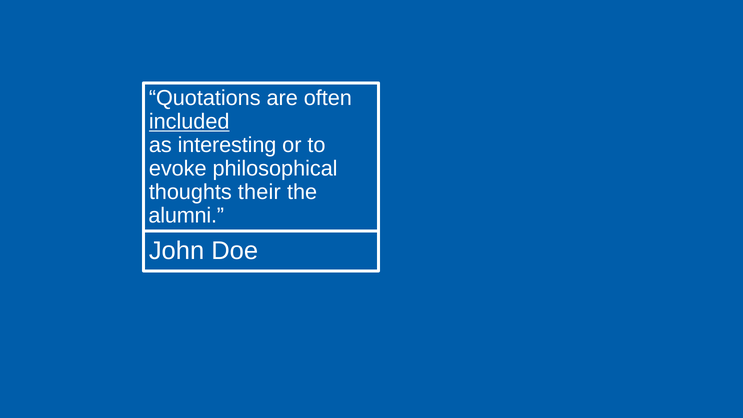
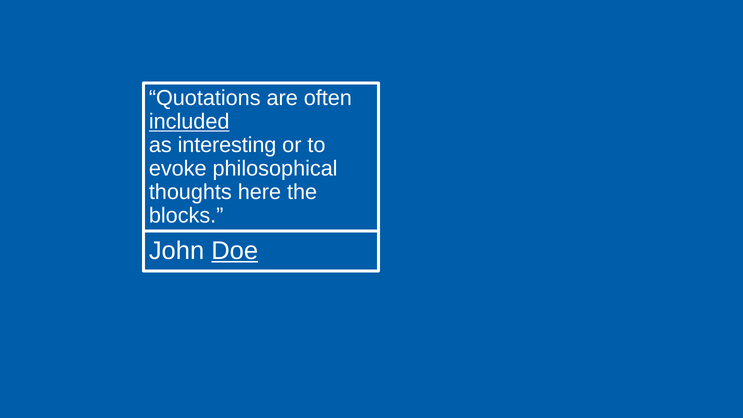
their: their -> here
alumni: alumni -> blocks
Doe underline: none -> present
